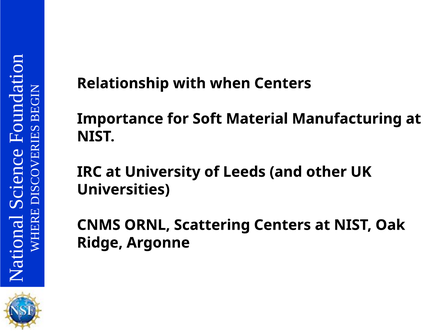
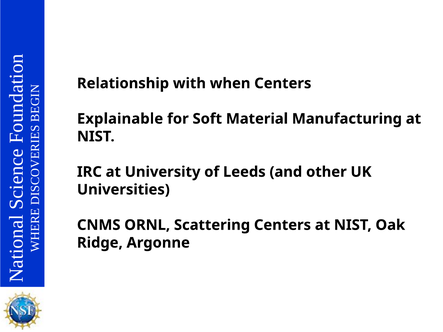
Importance: Importance -> Explainable
